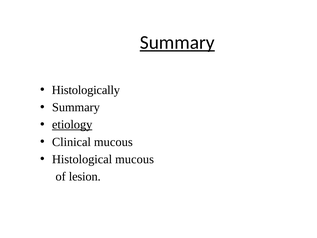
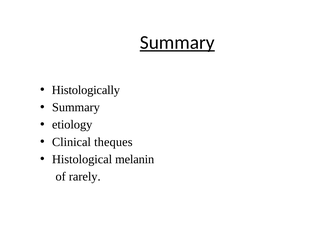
etiology underline: present -> none
Clinical mucous: mucous -> theques
Histological mucous: mucous -> melanin
lesion: lesion -> rarely
